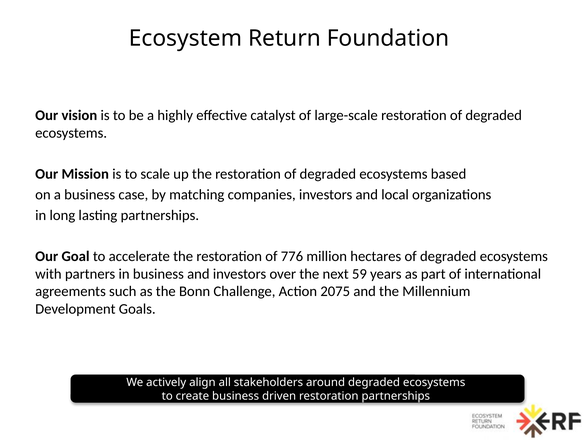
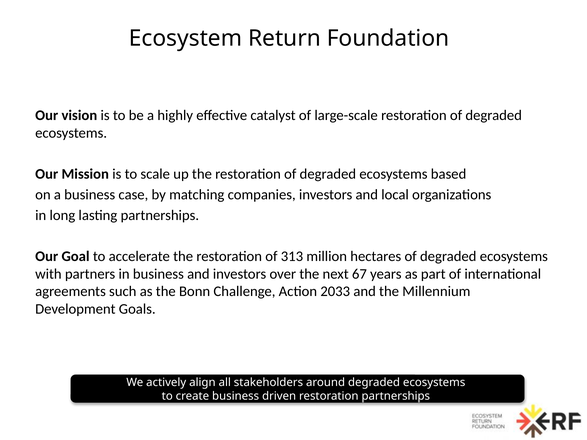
776: 776 -> 313
59: 59 -> 67
2075: 2075 -> 2033
